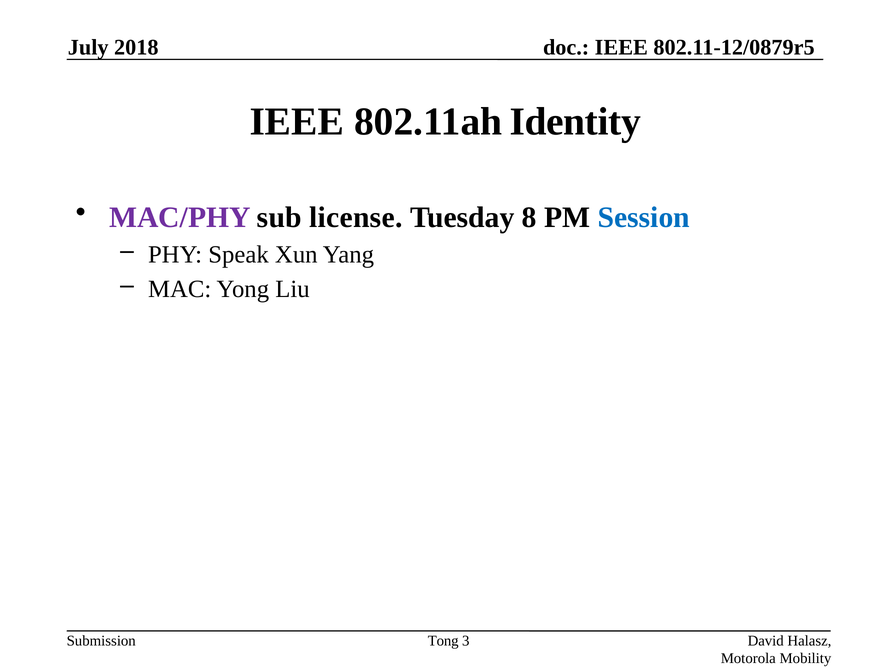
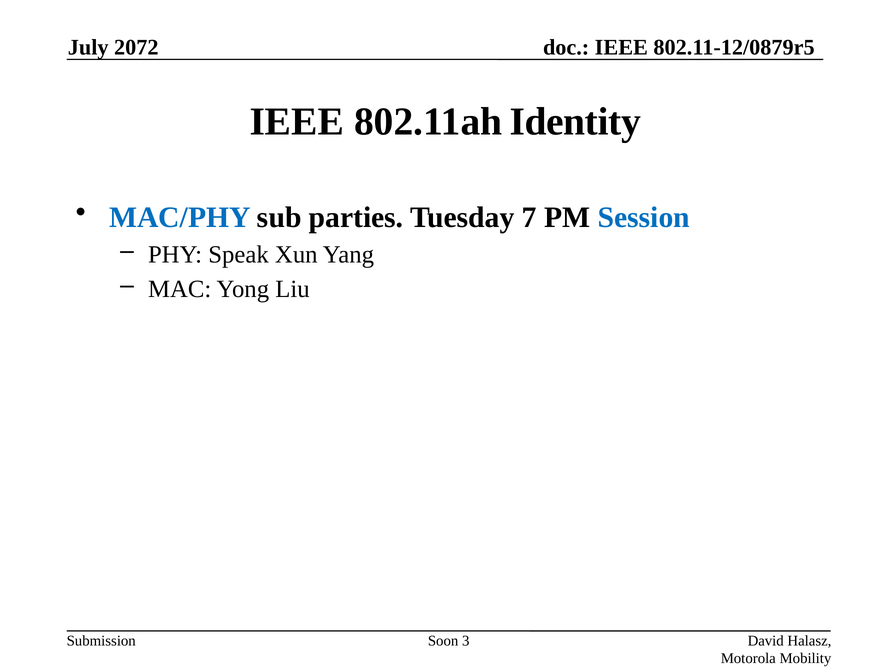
2018: 2018 -> 2072
MAC/PHY colour: purple -> blue
license: license -> parties
8: 8 -> 7
Tong: Tong -> Soon
